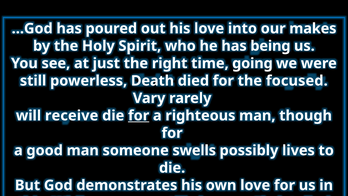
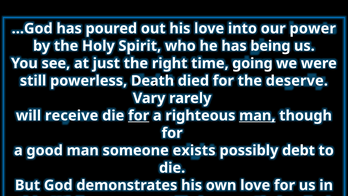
makes: makes -> power
focused: focused -> deserve
man at (257, 115) underline: none -> present
swells: swells -> exists
lives: lives -> debt
